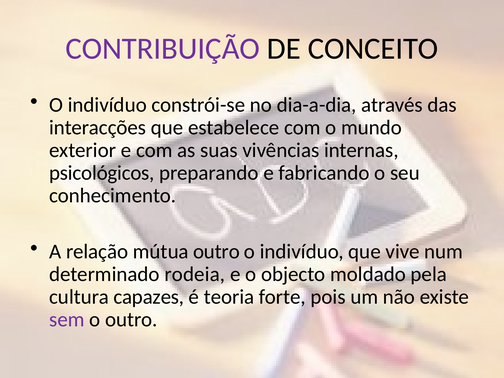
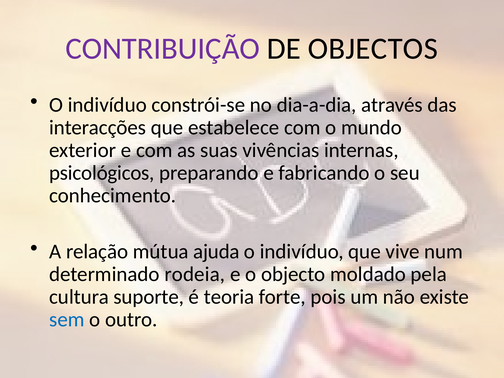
CONCEITO: CONCEITO -> OBJECTOS
mútua outro: outro -> ajuda
capazes: capazes -> suporte
sem colour: purple -> blue
